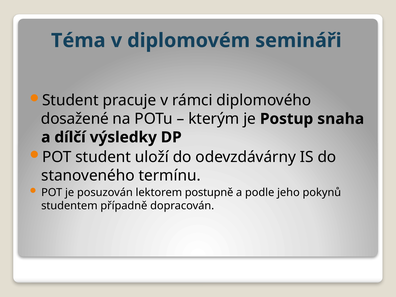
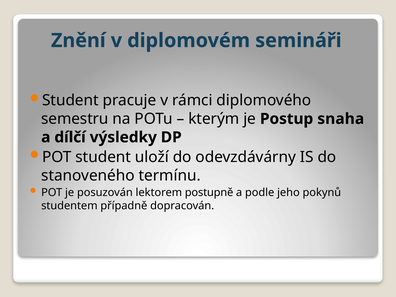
Téma: Téma -> Znění
dosažené: dosažené -> semestru
